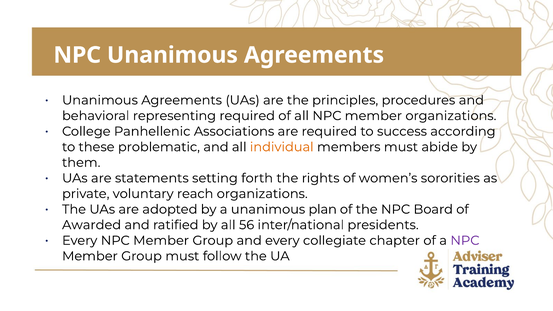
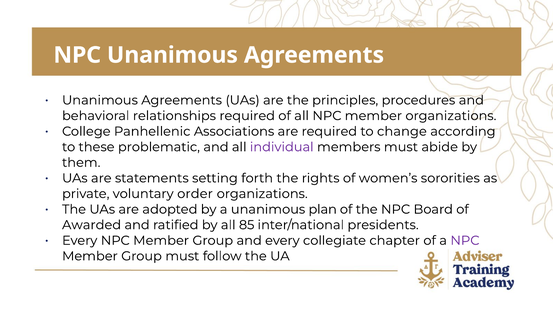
representing: representing -> relationships
success: success -> change
individual colour: orange -> purple
reach: reach -> order
56: 56 -> 85
